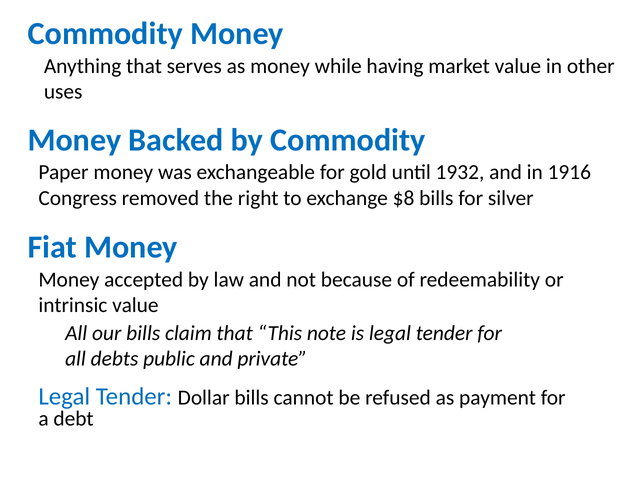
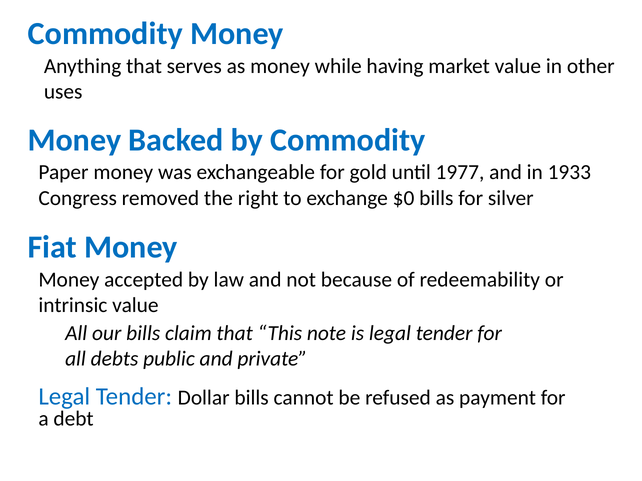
1932: 1932 -> 1977
1916: 1916 -> 1933
$8: $8 -> $0
